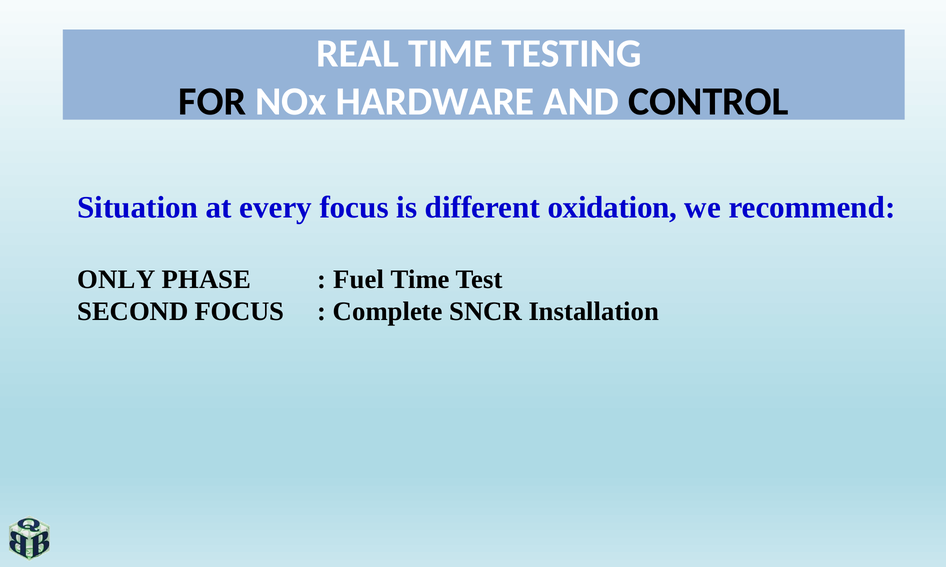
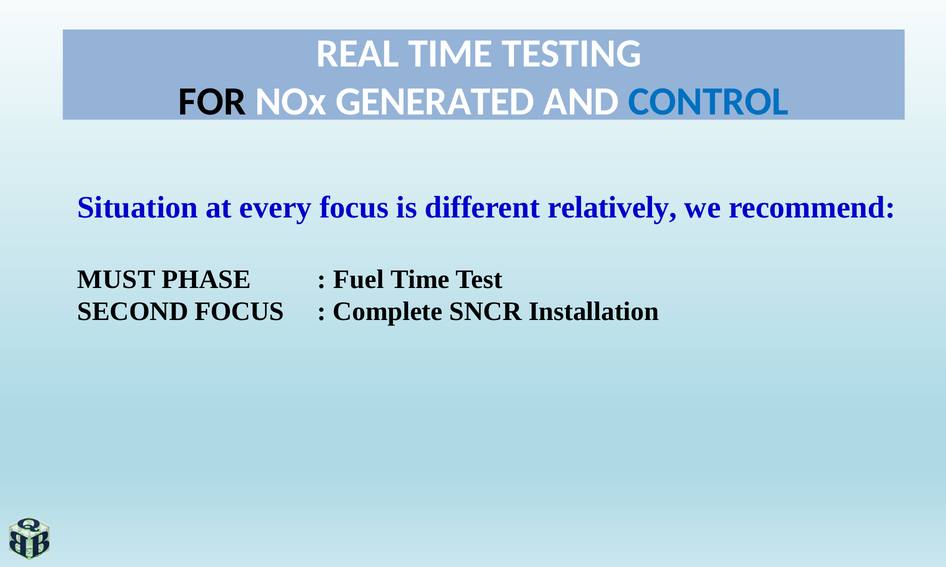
HARDWARE: HARDWARE -> GENERATED
CONTROL colour: black -> blue
oxidation: oxidation -> relatively
ONLY: ONLY -> MUST
